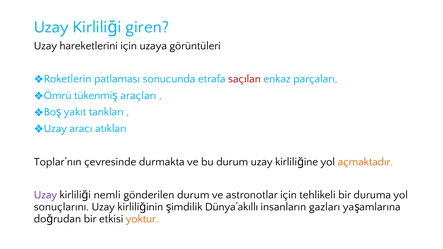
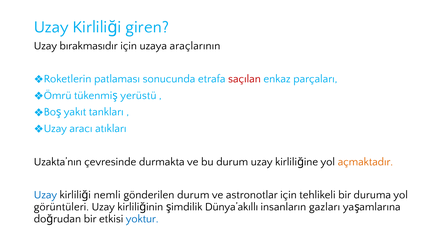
hareketlerini: hareketlerini -> bırakmasıdır
görüntüleri: görüntüleri -> araçlarının
araçları: araçları -> yerüstü
Toplar’nın: Toplar’nın -> Uzakta’nın
Uzay at (45, 195) colour: purple -> blue
sonuçlarını: sonuçlarını -> görüntüleri
yoktur colour: orange -> blue
